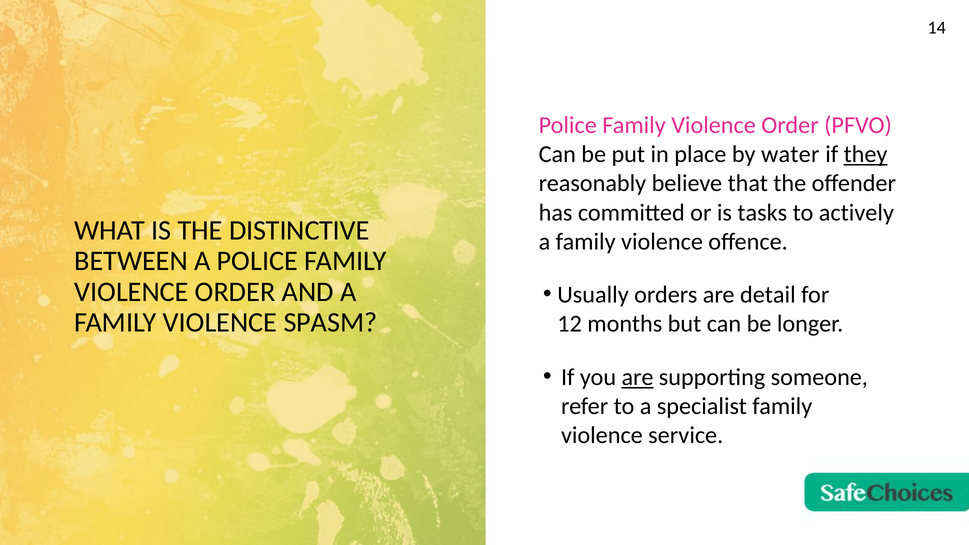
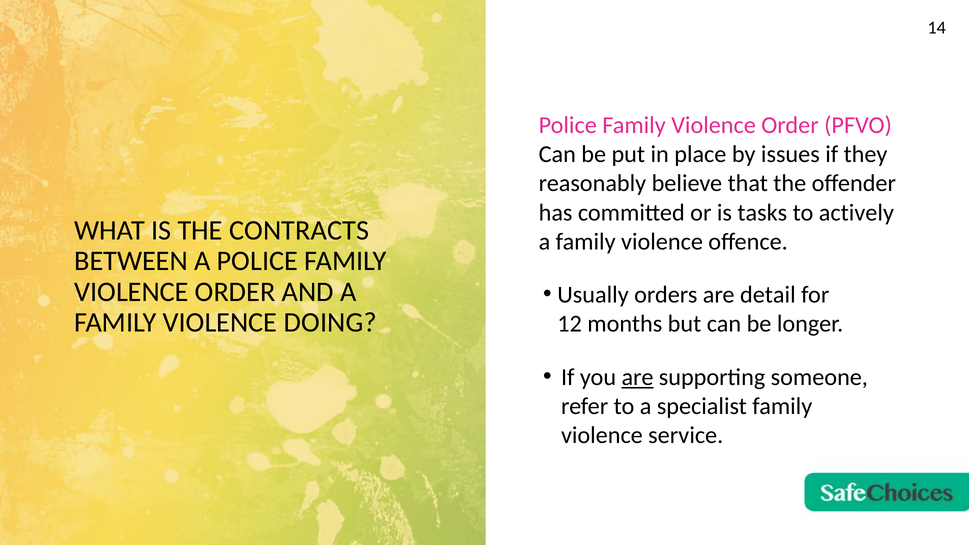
water: water -> issues
they underline: present -> none
DISTINCTIVE: DISTINCTIVE -> CONTRACTS
SPASM: SPASM -> DOING
